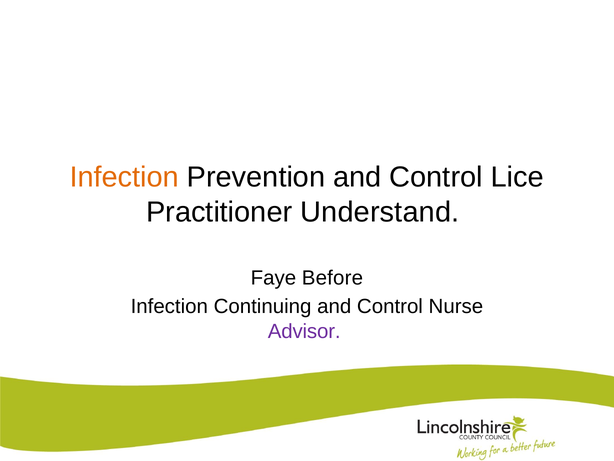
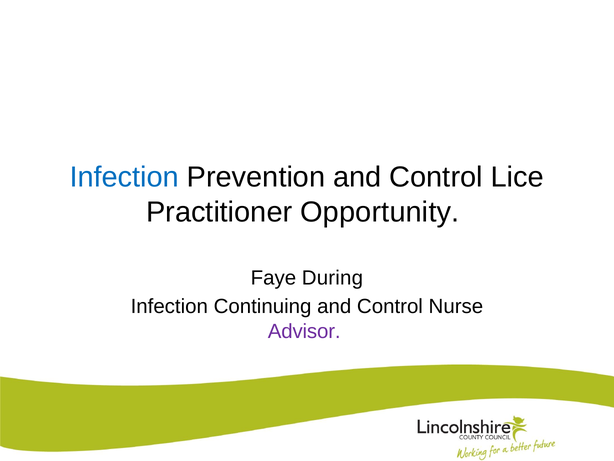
Infection at (124, 177) colour: orange -> blue
Understand: Understand -> Opportunity
Before: Before -> During
